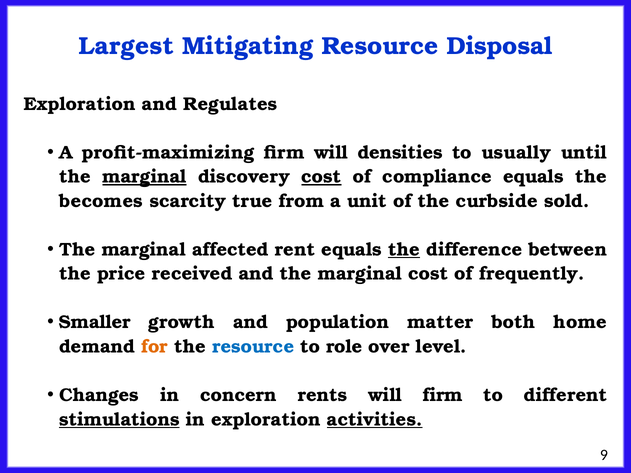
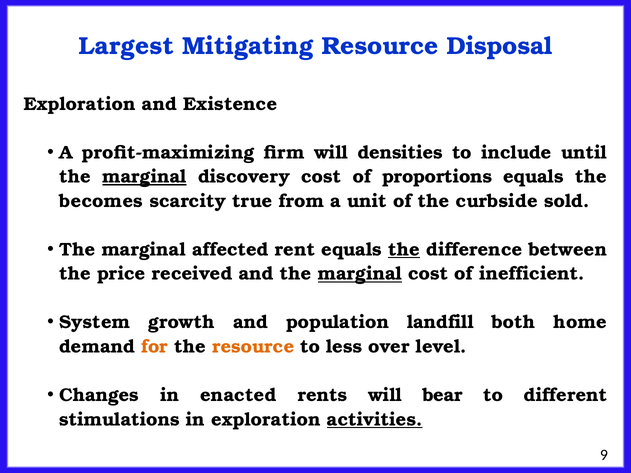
Regulates: Regulates -> Existence
usually: usually -> include
cost at (321, 177) underline: present -> none
compliance: compliance -> proportions
marginal at (360, 274) underline: none -> present
frequently: frequently -> inefficient
Smaller: Smaller -> System
matter: matter -> landfill
resource at (253, 347) colour: blue -> orange
role: role -> less
concern: concern -> enacted
will firm: firm -> bear
stimulations underline: present -> none
